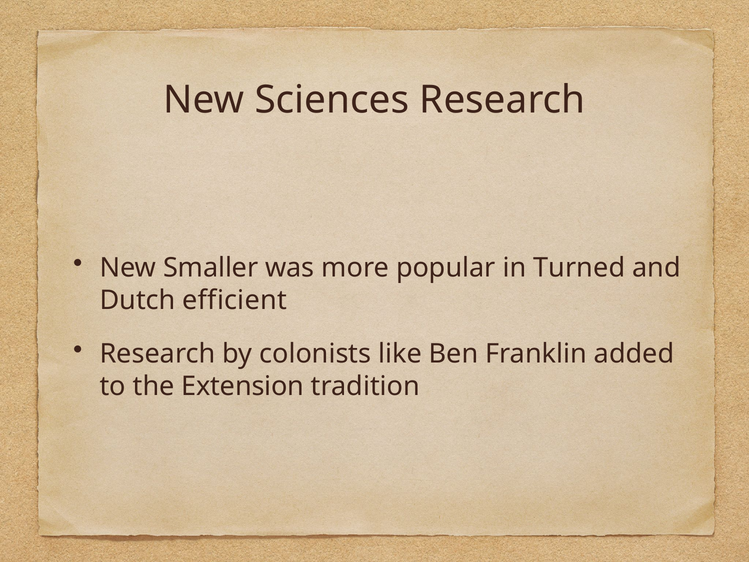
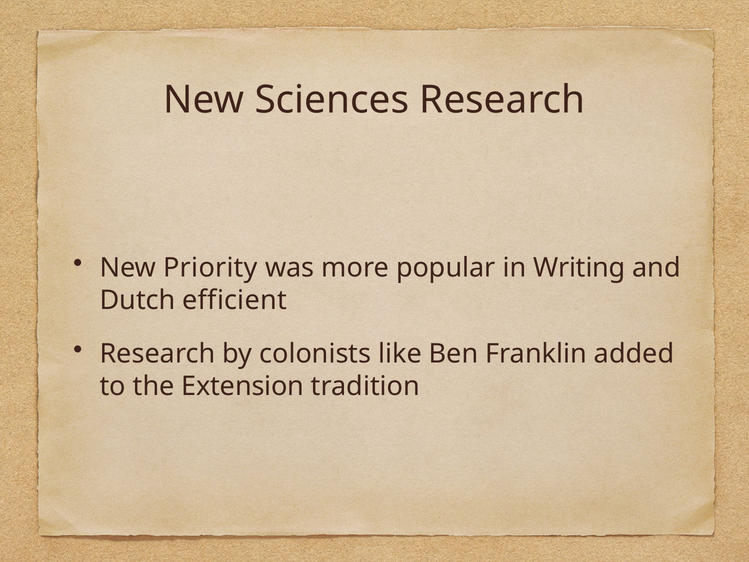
Smaller: Smaller -> Priority
Turned: Turned -> Writing
